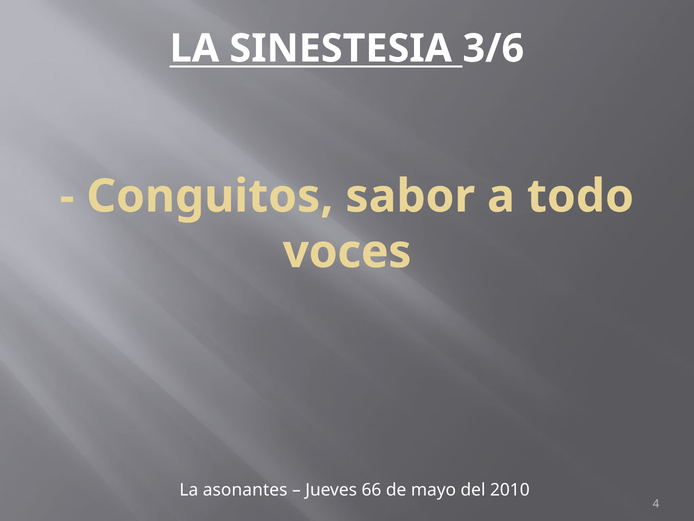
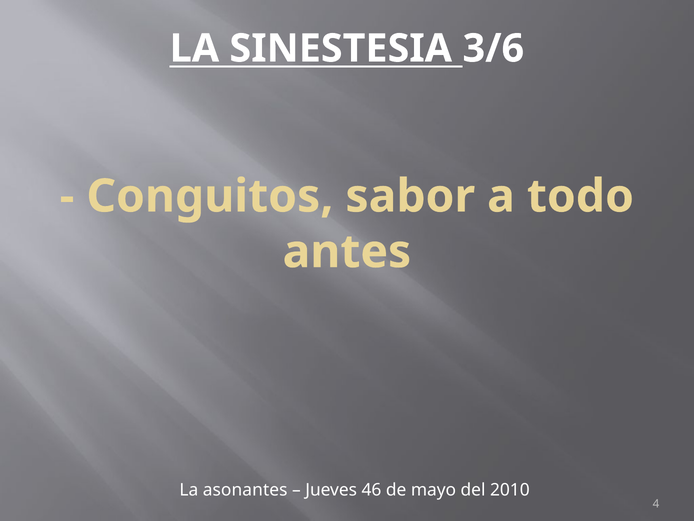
voces: voces -> antes
66: 66 -> 46
